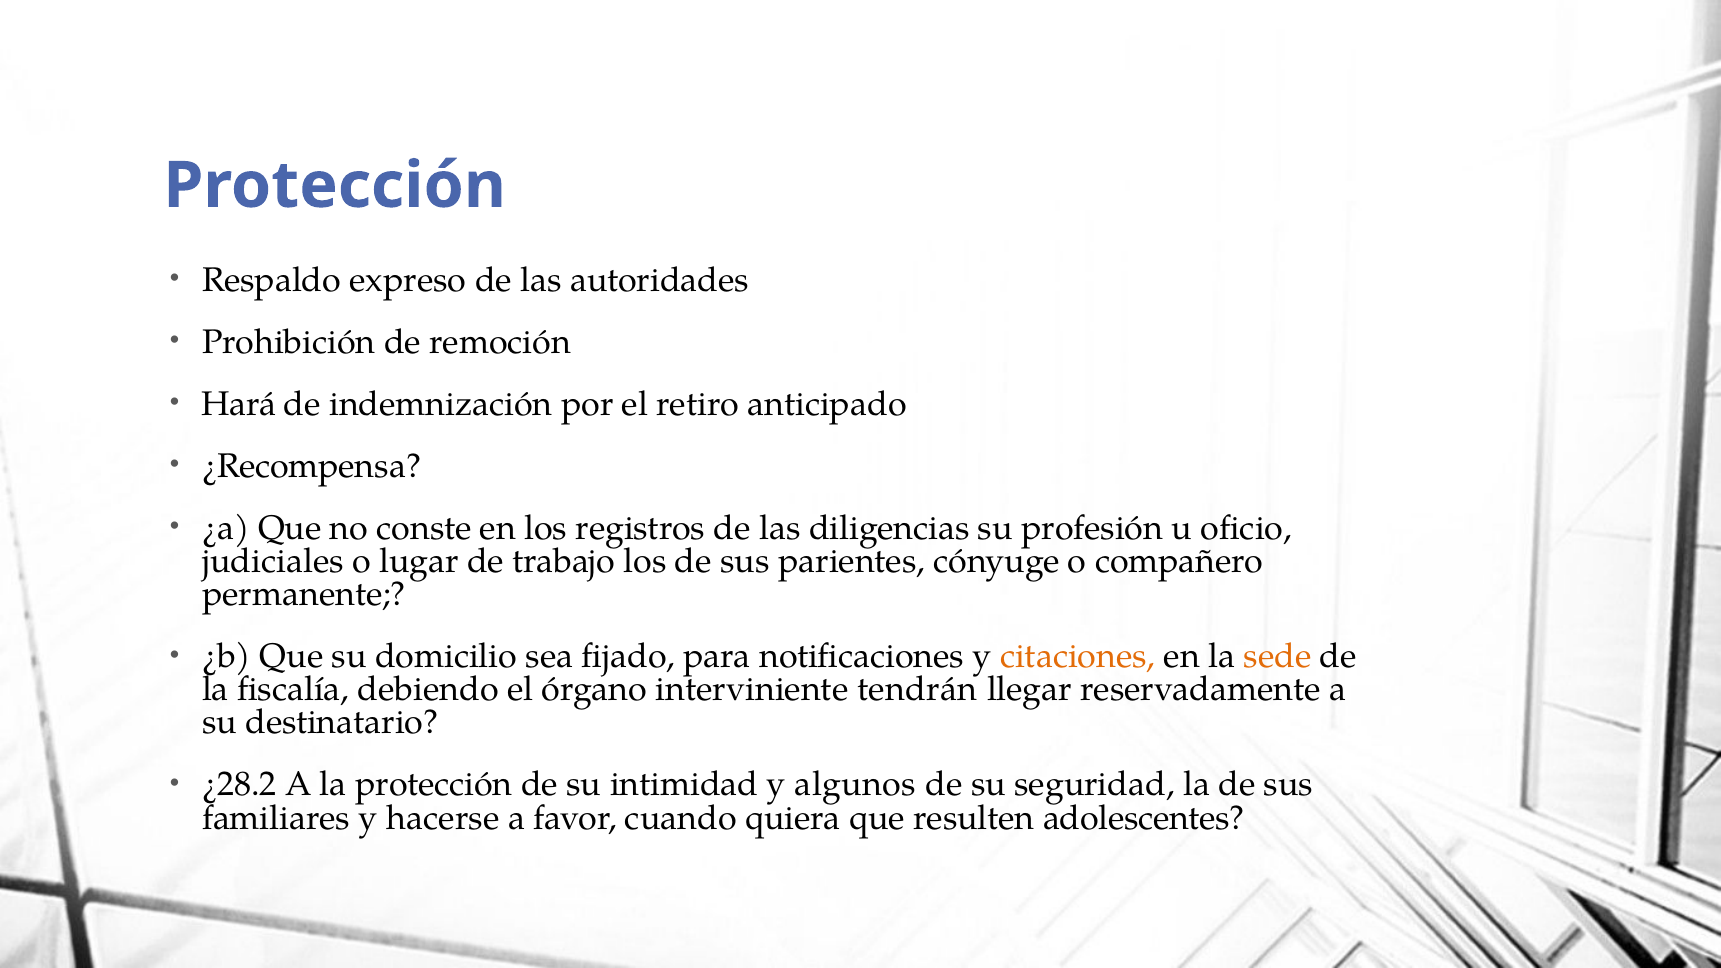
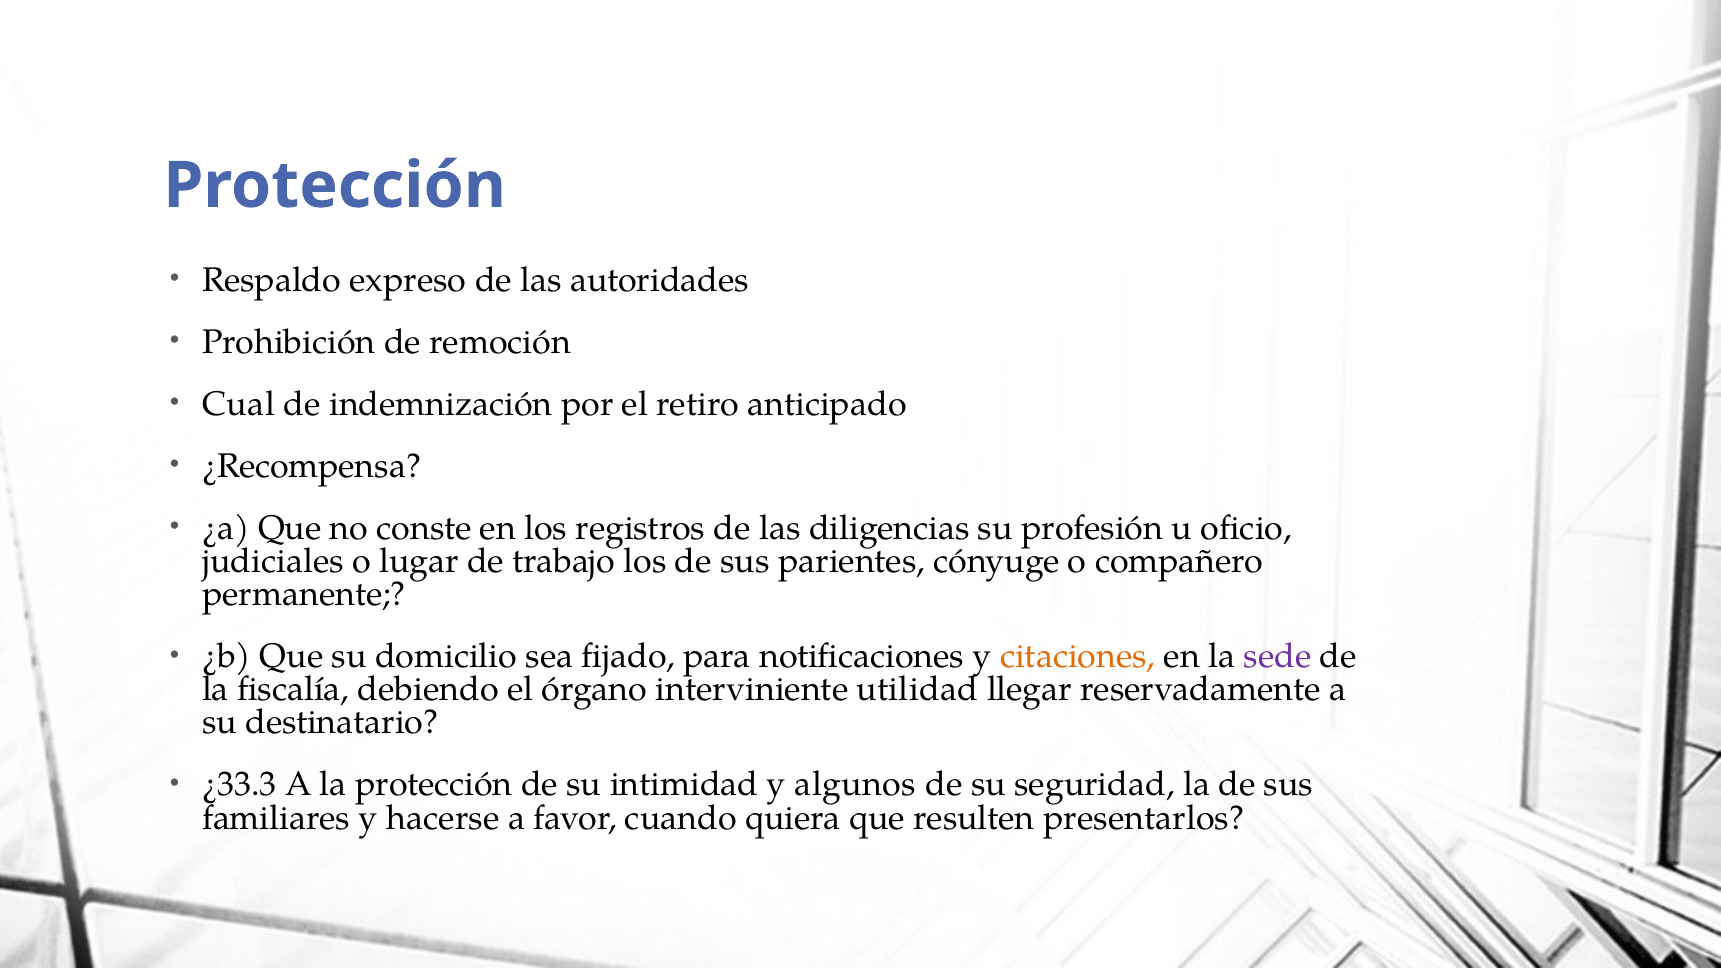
Hará: Hará -> Cual
sede colour: orange -> purple
tendrán: tendrán -> utilidad
¿28.2: ¿28.2 -> ¿33.3
adolescentes: adolescentes -> presentarlos
